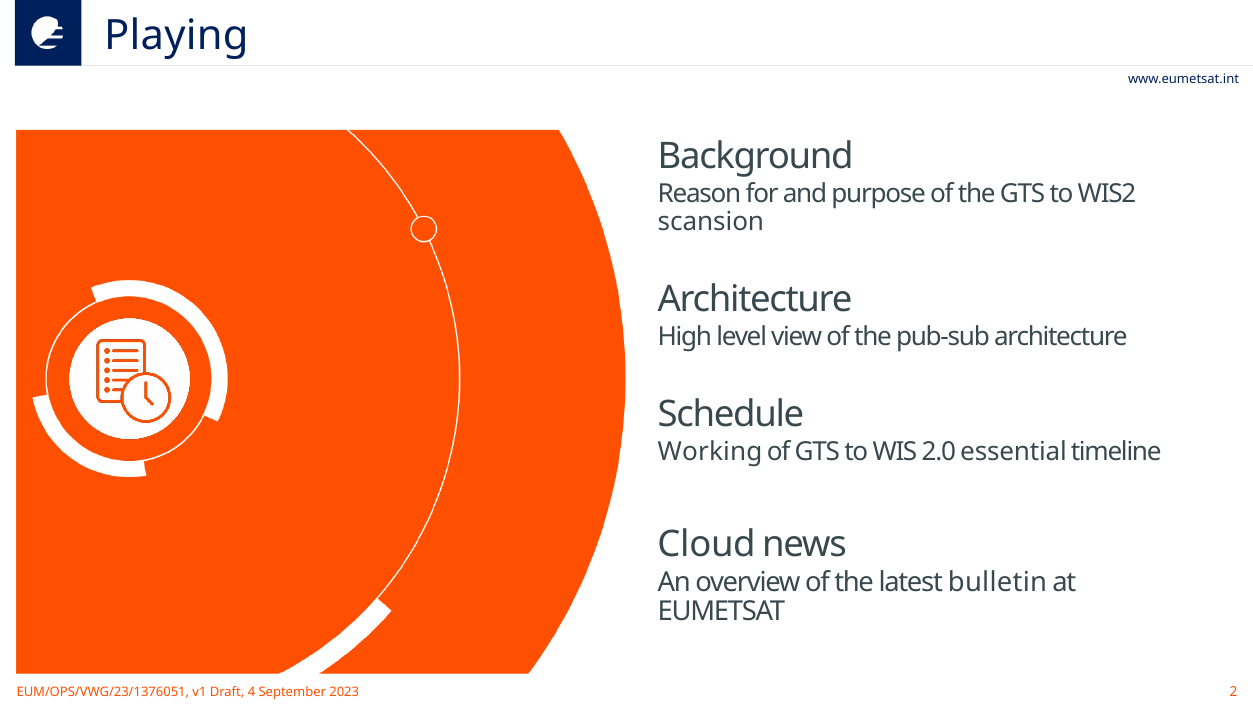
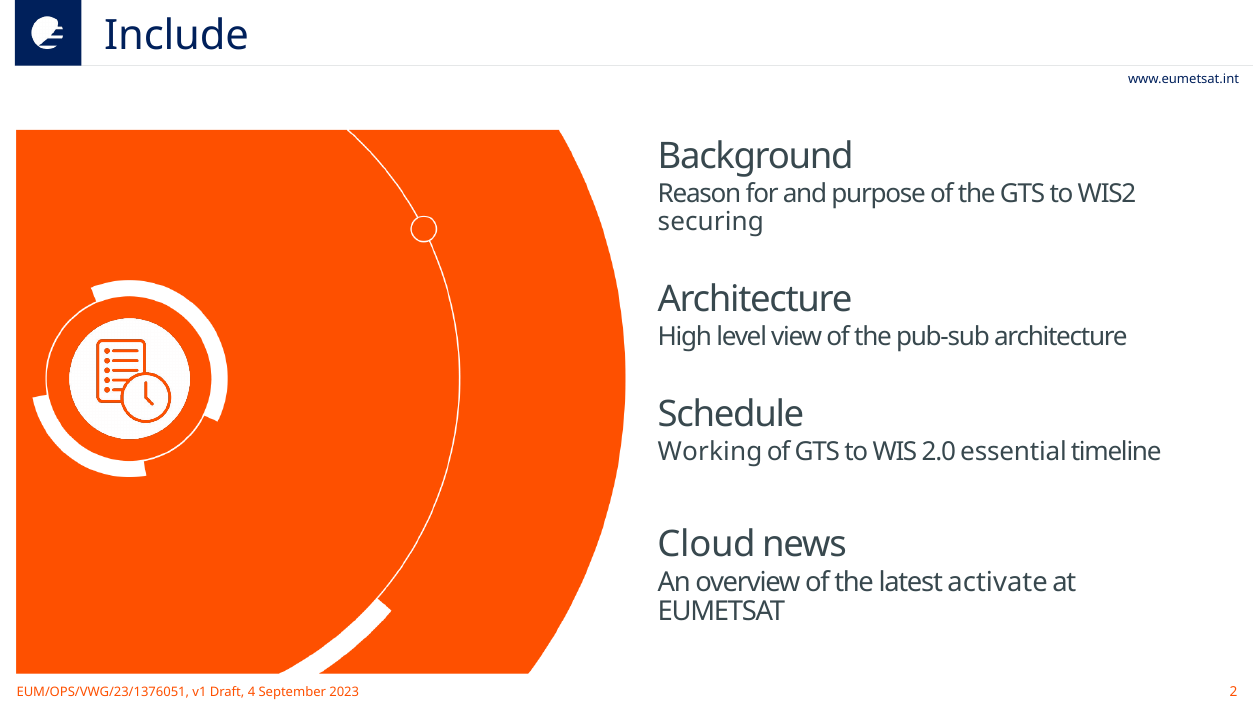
Playing: Playing -> Include
scansion: scansion -> securing
bulletin: bulletin -> activate
